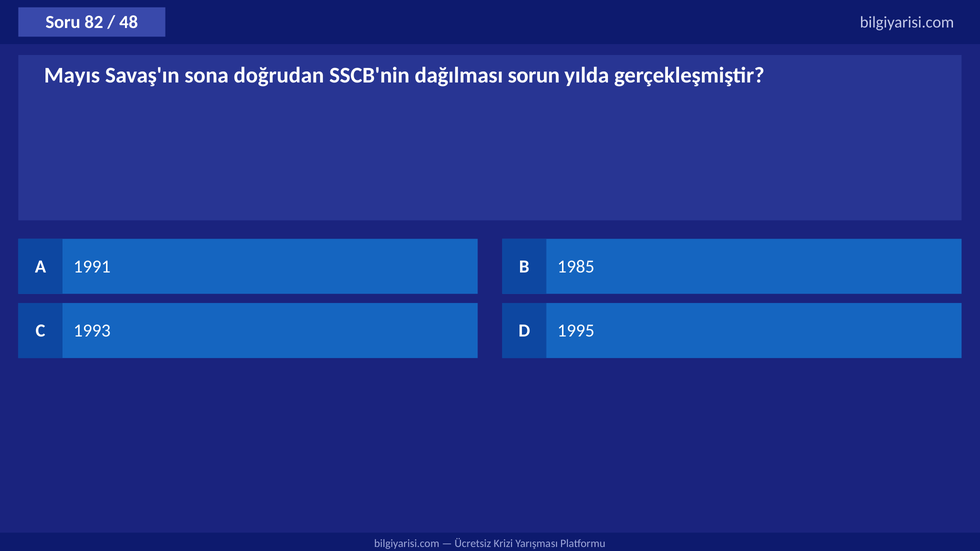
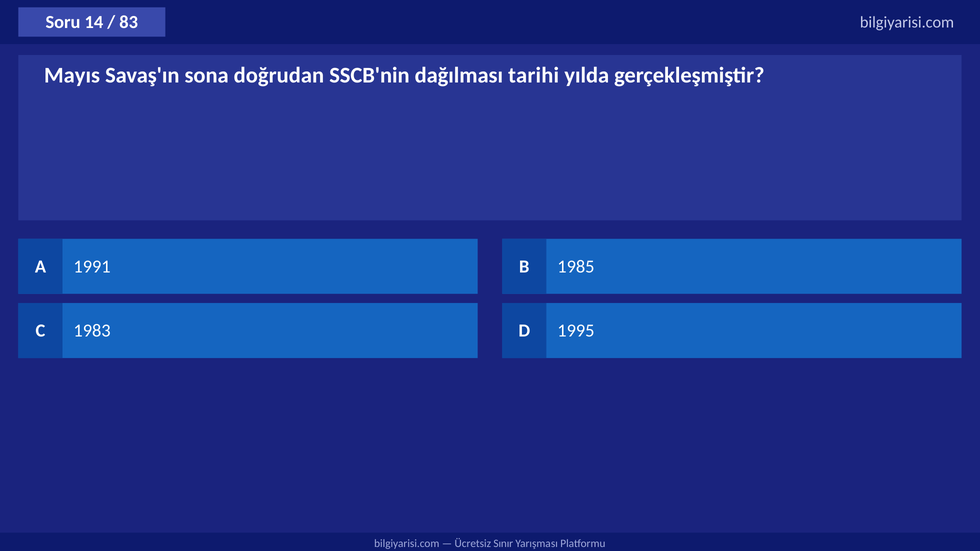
82: 82 -> 14
48: 48 -> 83
sorun: sorun -> tarihi
1993: 1993 -> 1983
Krizi: Krizi -> Sınır
